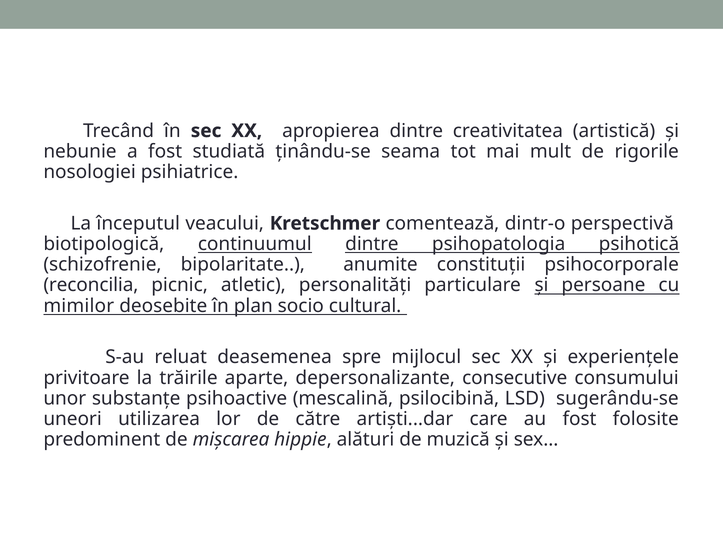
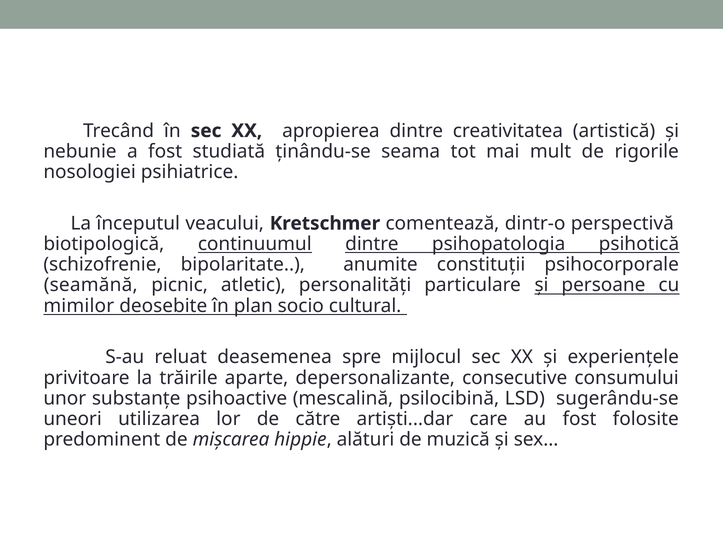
reconcilia: reconcilia -> seamănă
